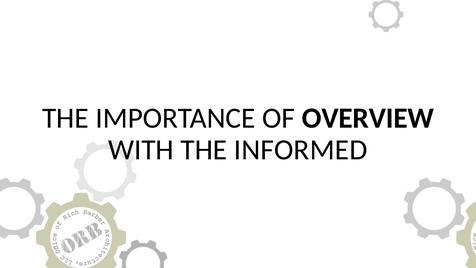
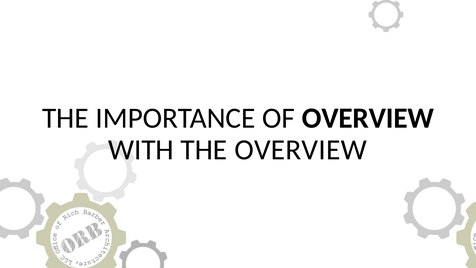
THE INFORMED: INFORMED -> OVERVIEW
